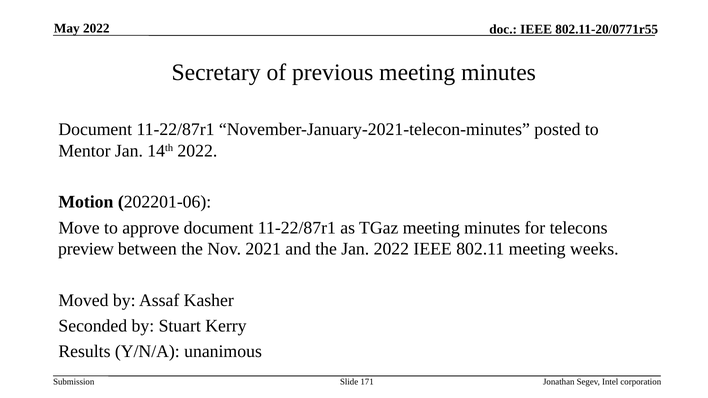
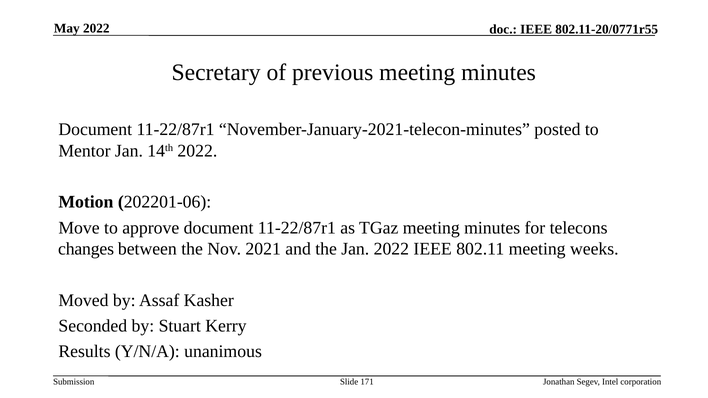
preview: preview -> changes
